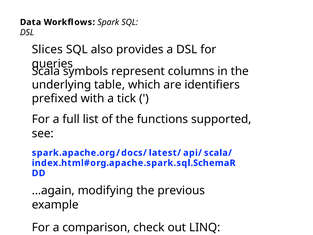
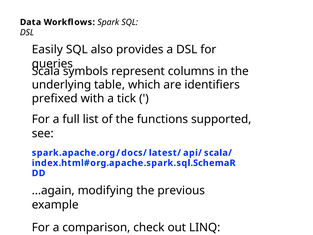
Slices: Slices -> Easily
